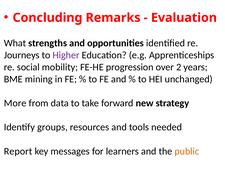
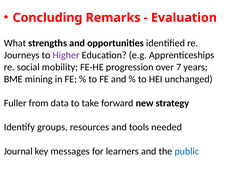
2: 2 -> 7
More: More -> Fuller
Report: Report -> Journal
public colour: orange -> blue
